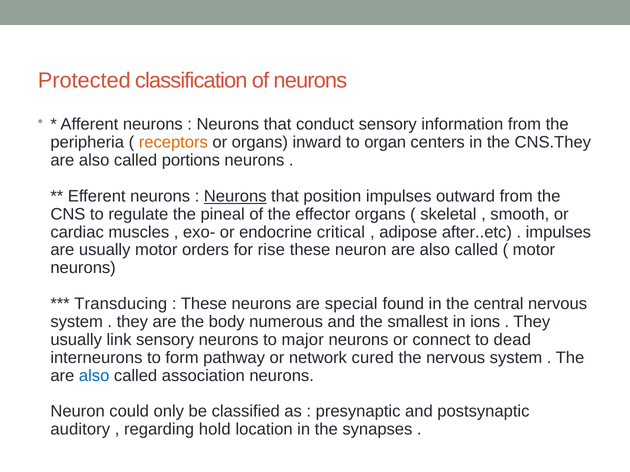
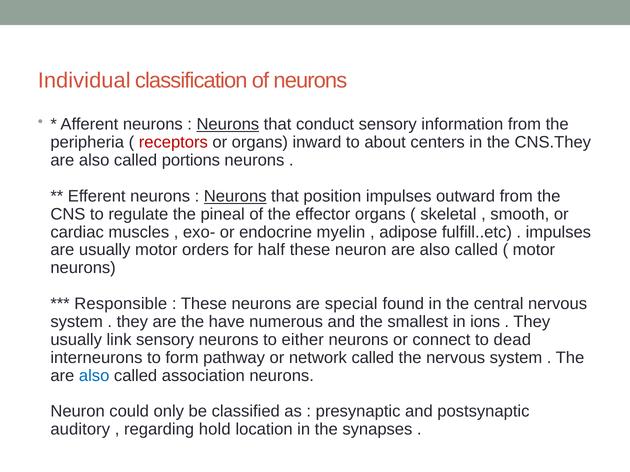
Protected: Protected -> Individual
Neurons at (228, 125) underline: none -> present
receptors colour: orange -> red
organ: organ -> about
critical: critical -> myelin
after..etc: after..etc -> fulfill..etc
rise: rise -> half
Transducing: Transducing -> Responsible
body: body -> have
major: major -> either
network cured: cured -> called
